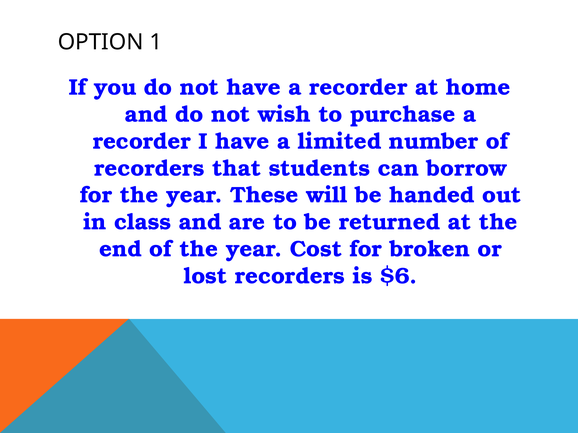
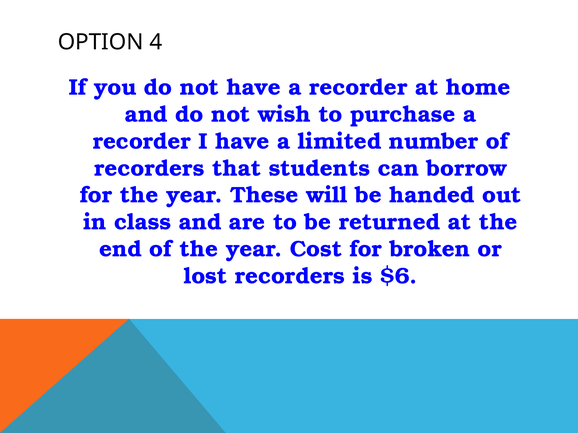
1: 1 -> 4
